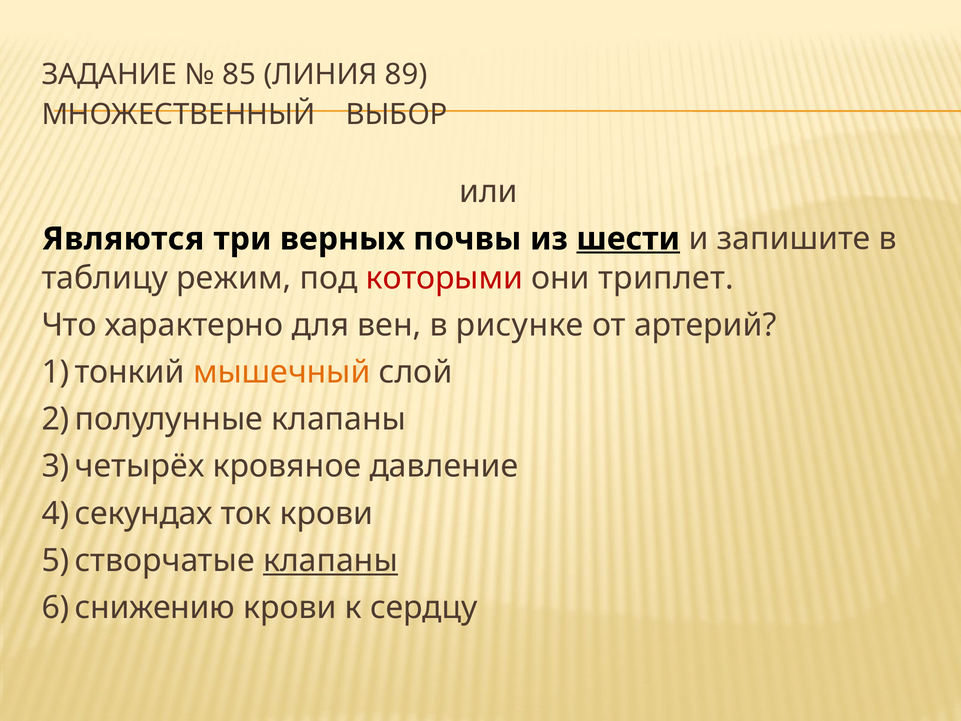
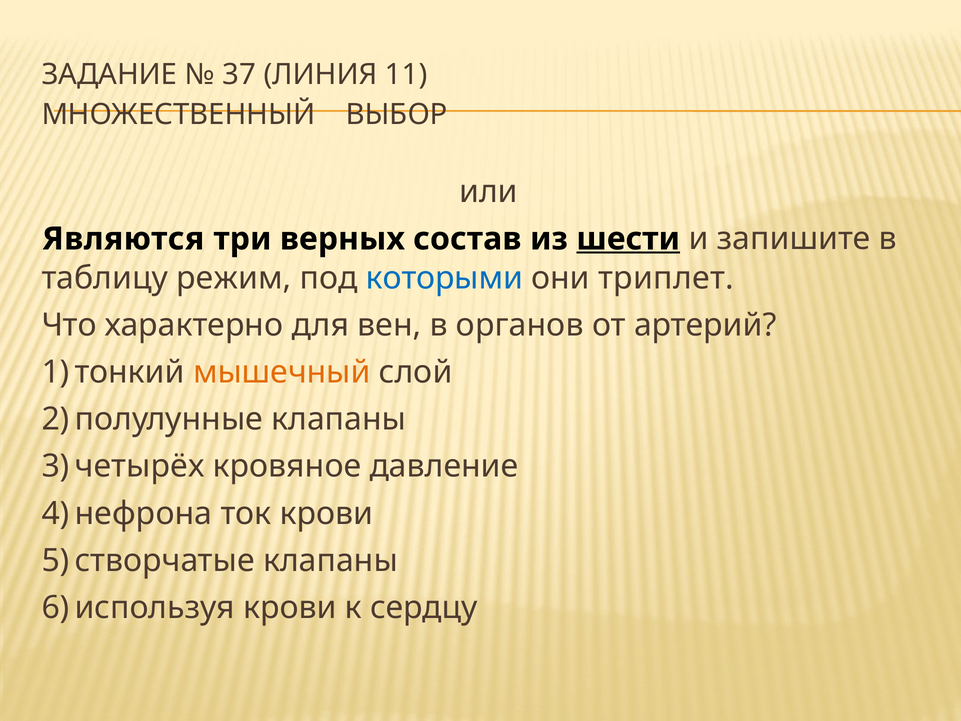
85: 85 -> 37
89: 89 -> 11
почвы: почвы -> состав
которыми colour: red -> blue
рисунке: рисунке -> органов
секундах: секундах -> нефрона
клапаны at (331, 560) underline: present -> none
снижению: снижению -> используя
